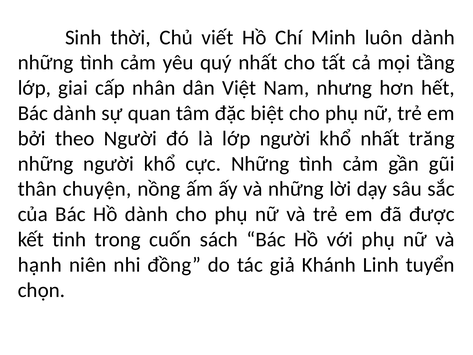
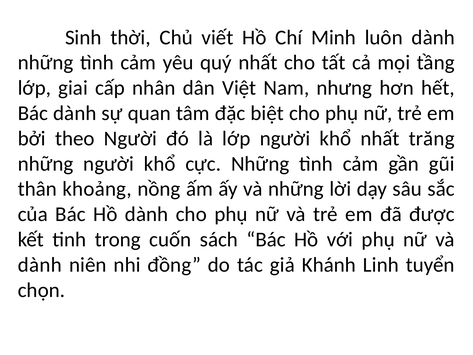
chuyện: chuyện -> khoảng
hạnh at (40, 265): hạnh -> dành
